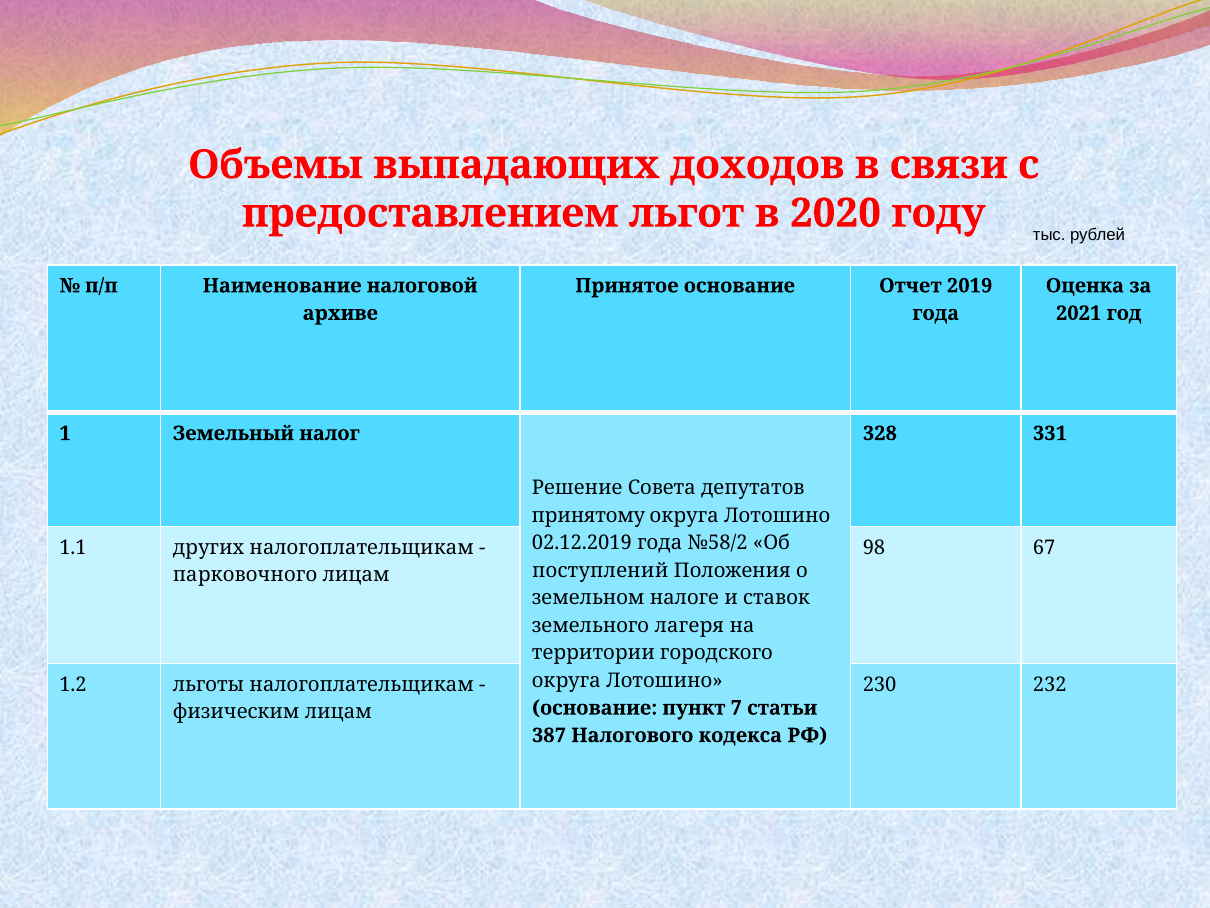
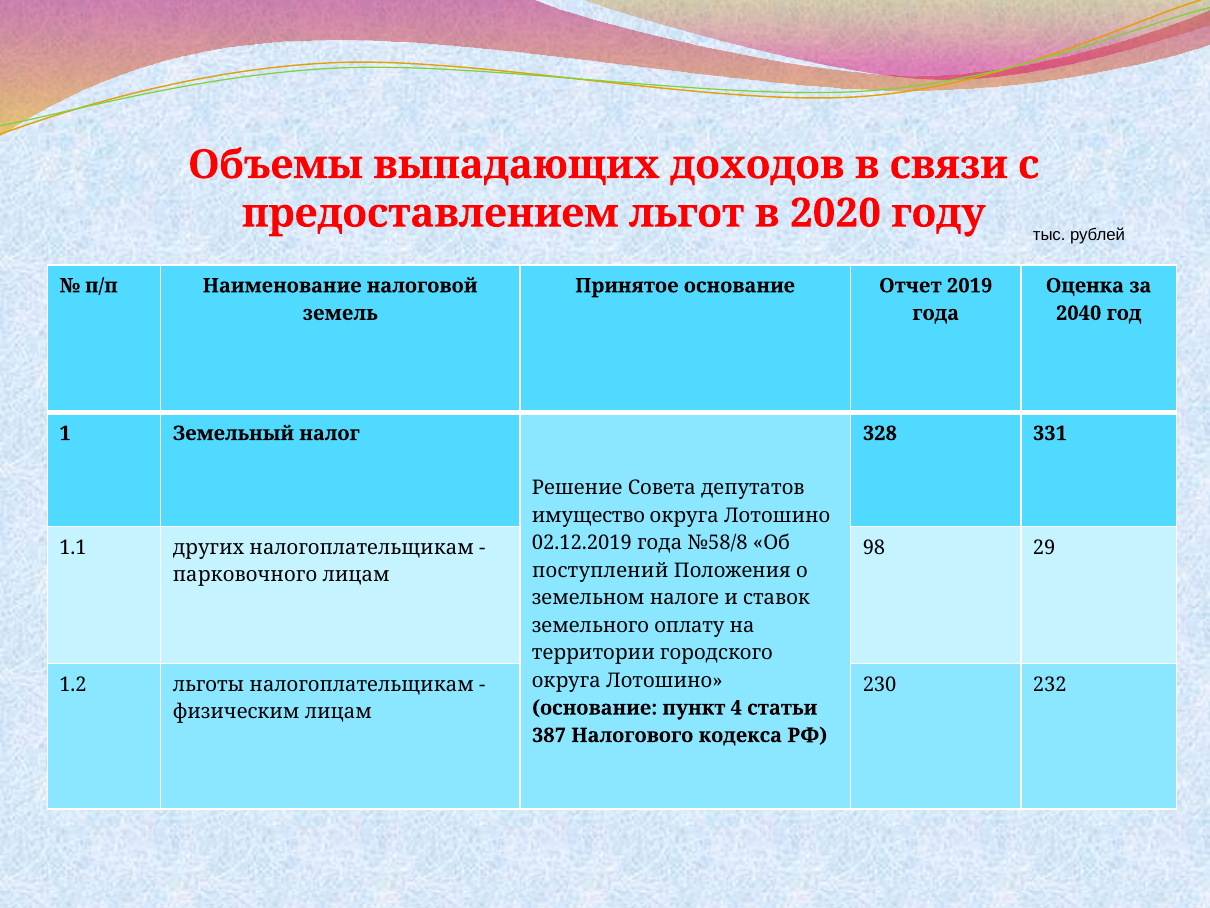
архиве: архиве -> земель
2021: 2021 -> 2040
принятому: принятому -> имущество
№58/2: №58/2 -> №58/8
67: 67 -> 29
лагеря: лагеря -> оплату
7: 7 -> 4
